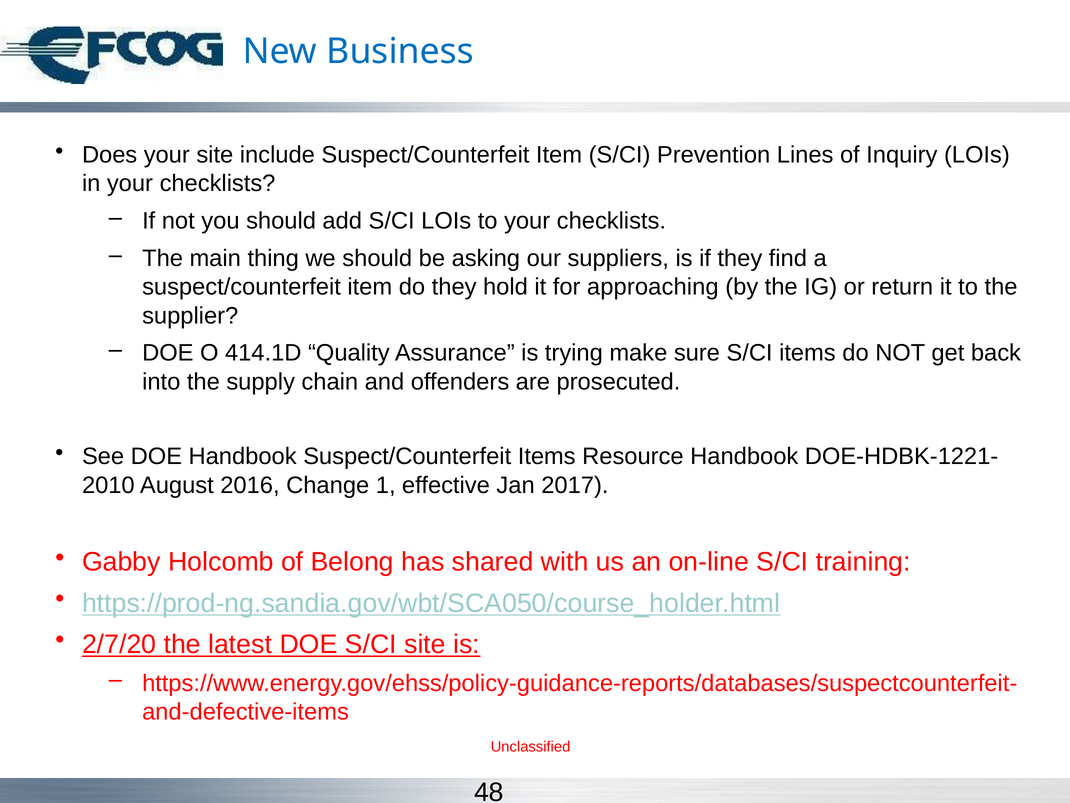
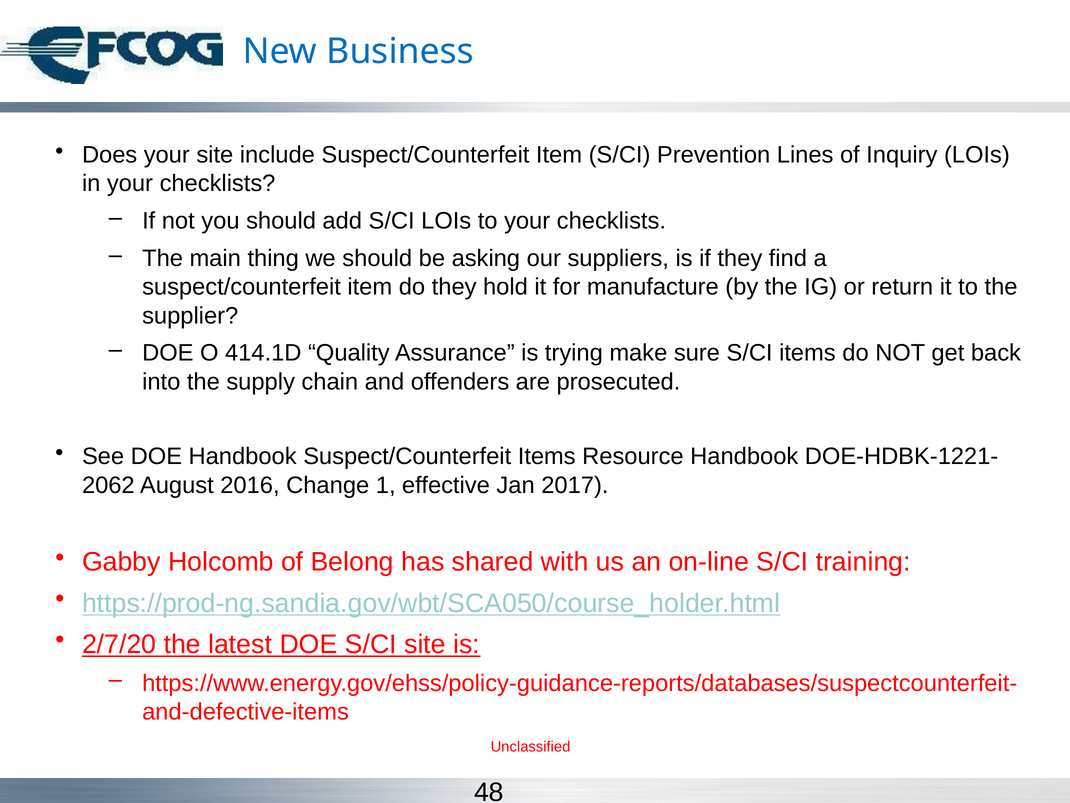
approaching: approaching -> manufacture
2010: 2010 -> 2062
